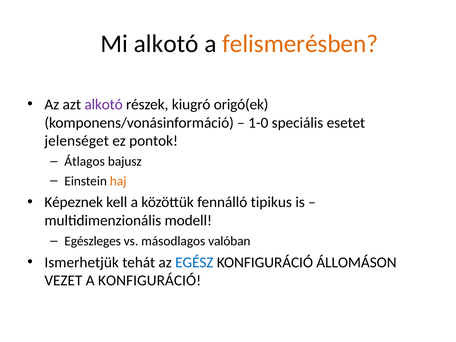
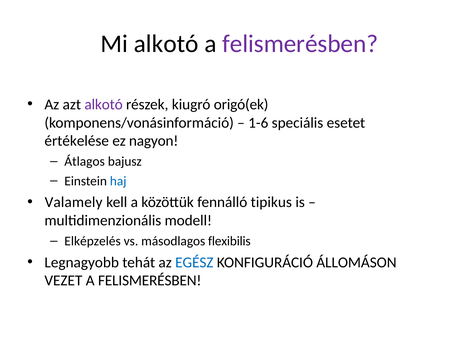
felismerésben at (300, 44) colour: orange -> purple
1-0: 1-0 -> 1-6
jelenséget: jelenséget -> értékelése
pontok: pontok -> nagyon
haj colour: orange -> blue
Képeznek: Képeznek -> Valamely
Egészleges: Egészleges -> Elképzelés
valóban: valóban -> flexibilis
Ismerhetjük: Ismerhetjük -> Legnagyobb
VEZET A KONFIGURÁCIÓ: KONFIGURÁCIÓ -> FELISMERÉSBEN
